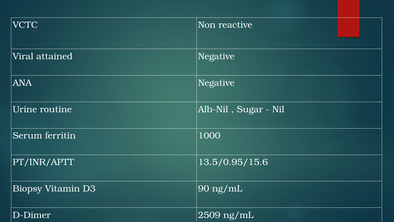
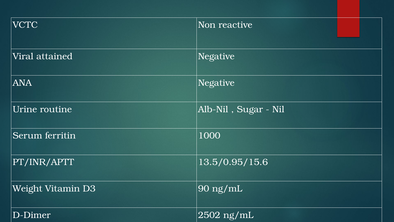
Biopsy: Biopsy -> Weight
2509: 2509 -> 2502
